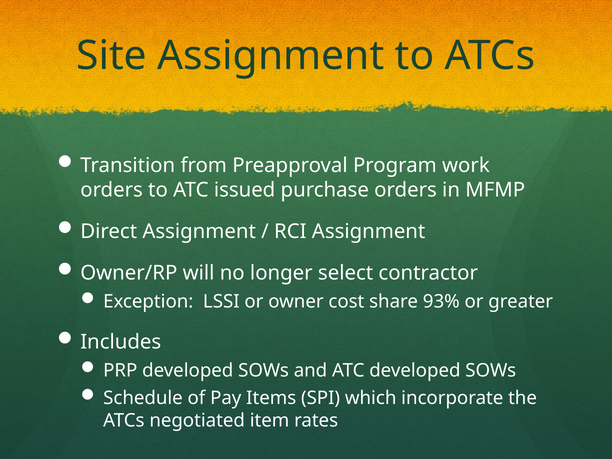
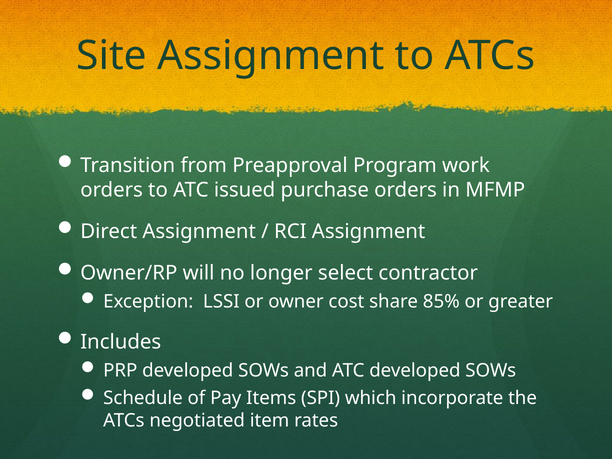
93%: 93% -> 85%
